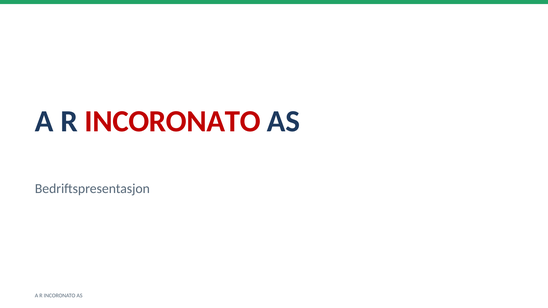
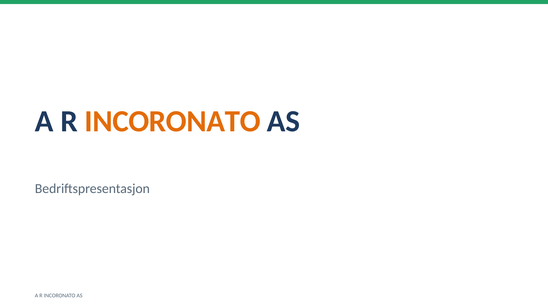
INCORONATO at (173, 122) colour: red -> orange
